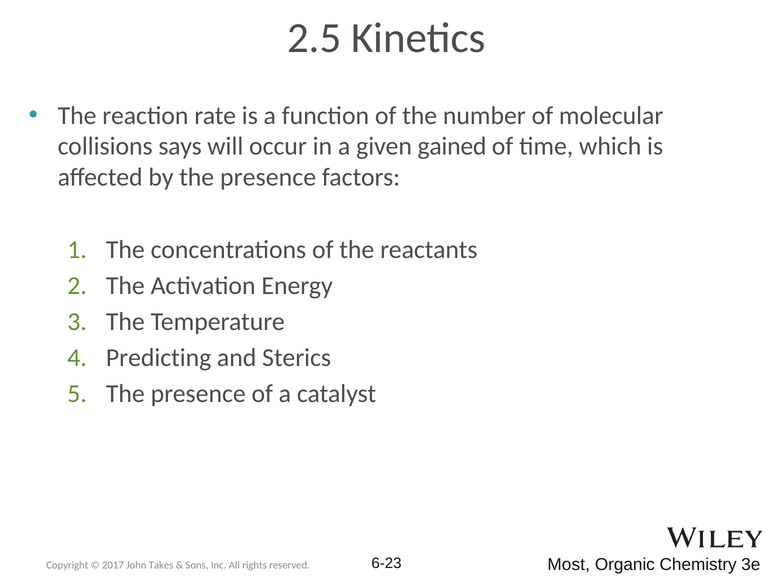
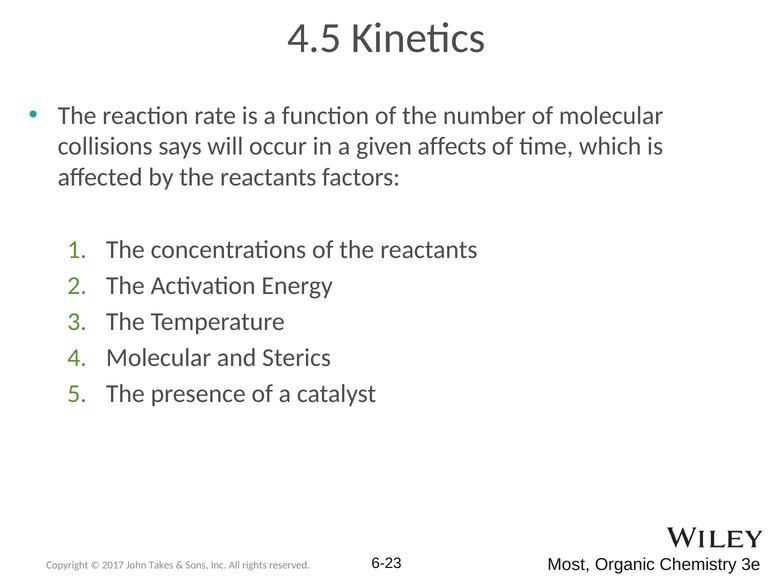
2.5: 2.5 -> 4.5
gained: gained -> affects
by the presence: presence -> reactants
Predicting at (159, 358): Predicting -> Molecular
